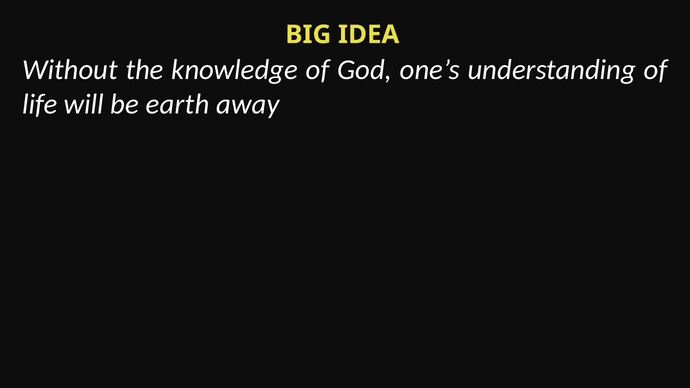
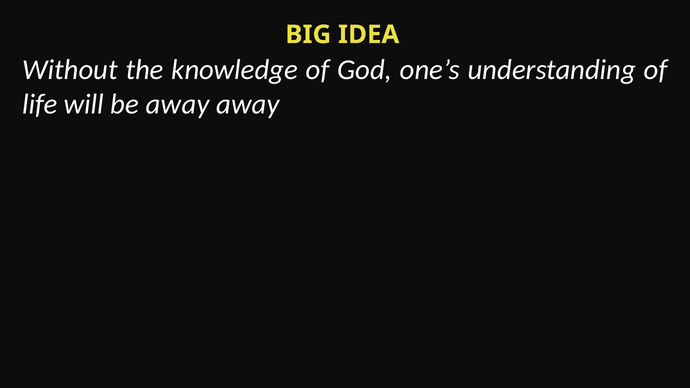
be earth: earth -> away
